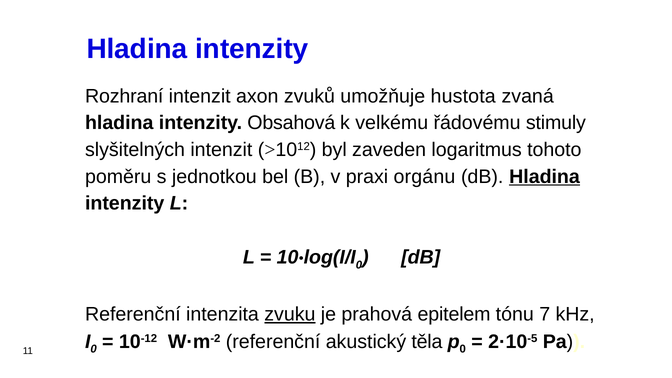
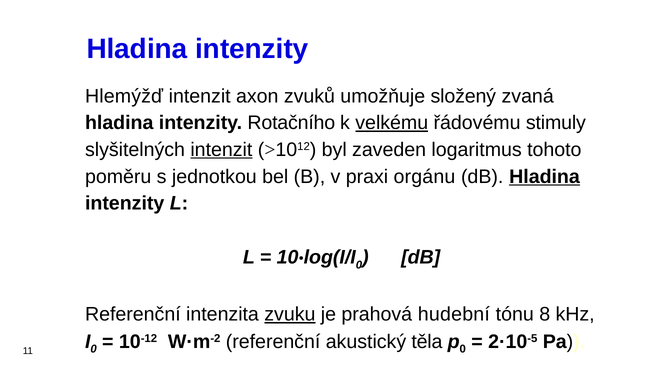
Rozhraní: Rozhraní -> Hlemýžď
hustota: hustota -> složený
Obsahová: Obsahová -> Rotačního
velkému underline: none -> present
intenzit at (221, 150) underline: none -> present
epitelem: epitelem -> hudební
7: 7 -> 8
